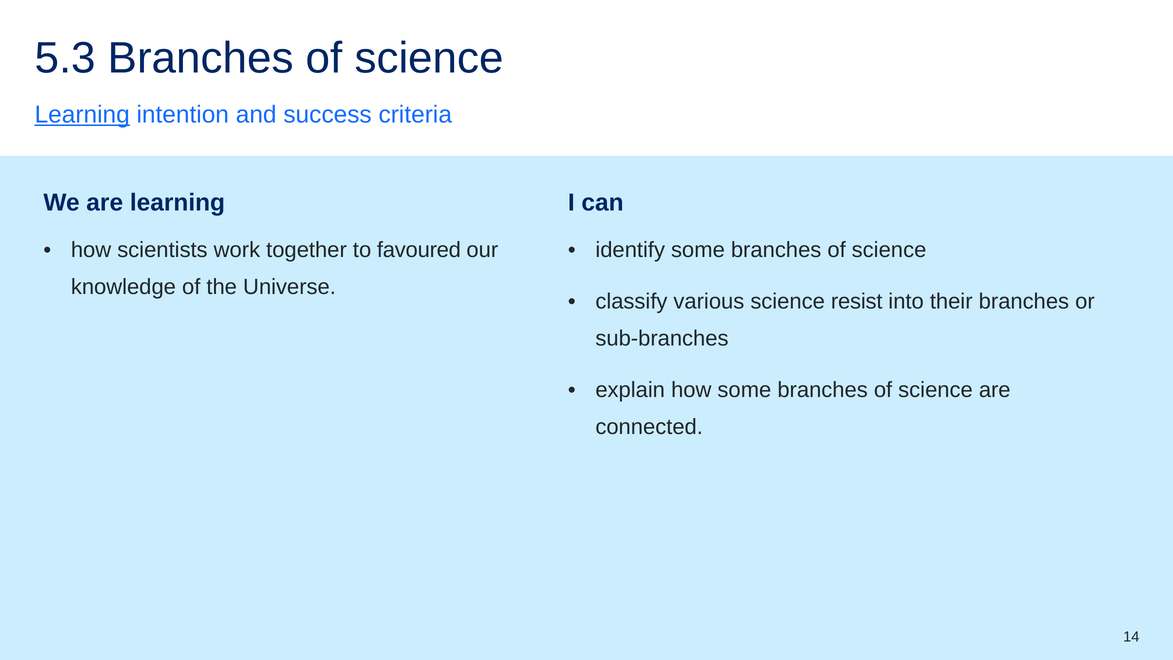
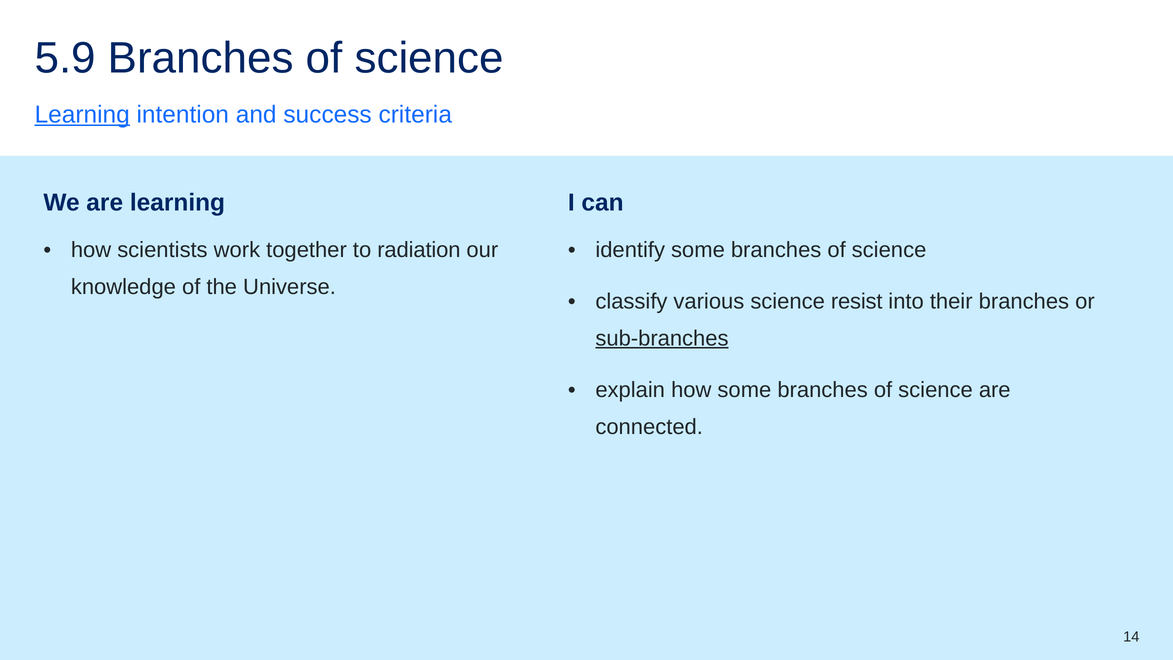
5.3: 5.3 -> 5.9
favoured: favoured -> radiation
sub-branches underline: none -> present
